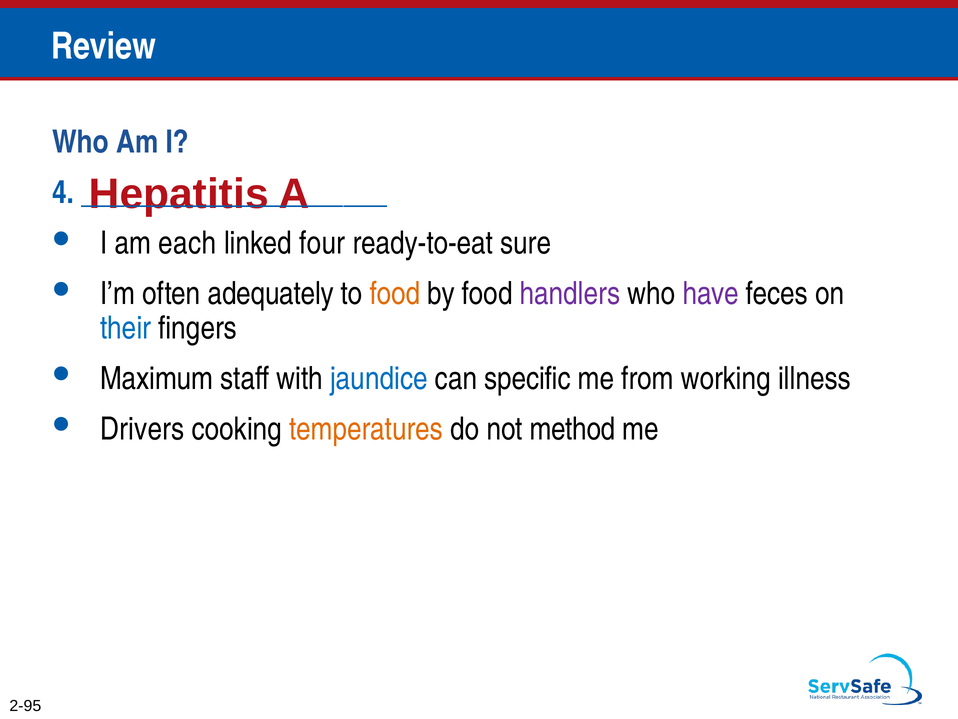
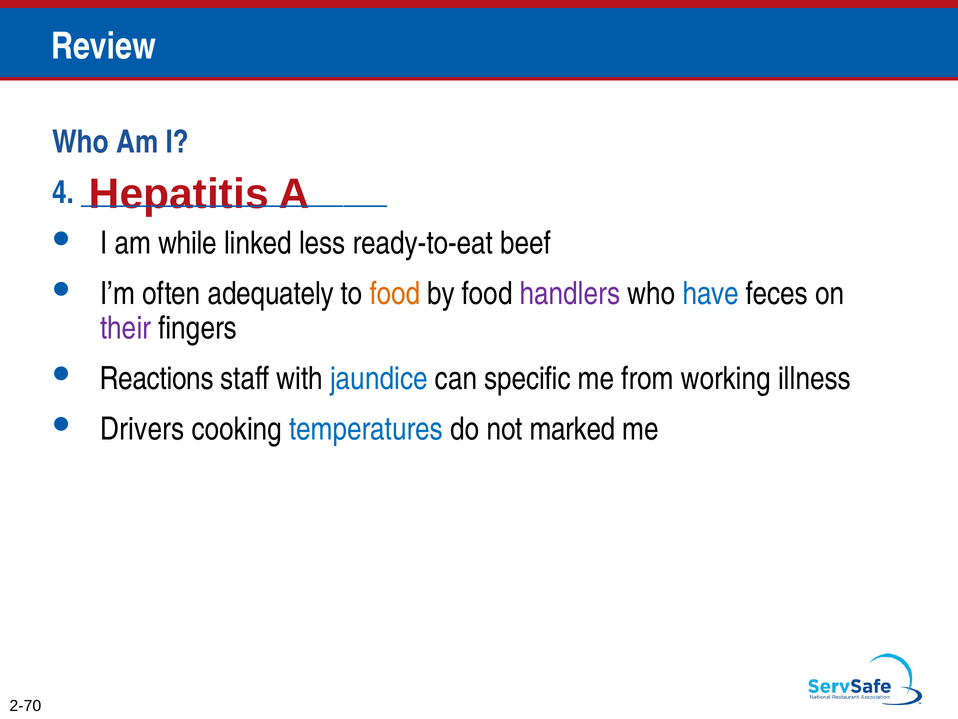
each: each -> while
four: four -> less
sure: sure -> beef
have colour: purple -> blue
their colour: blue -> purple
Maximum: Maximum -> Reactions
temperatures colour: orange -> blue
method: method -> marked
2-95: 2-95 -> 2-70
